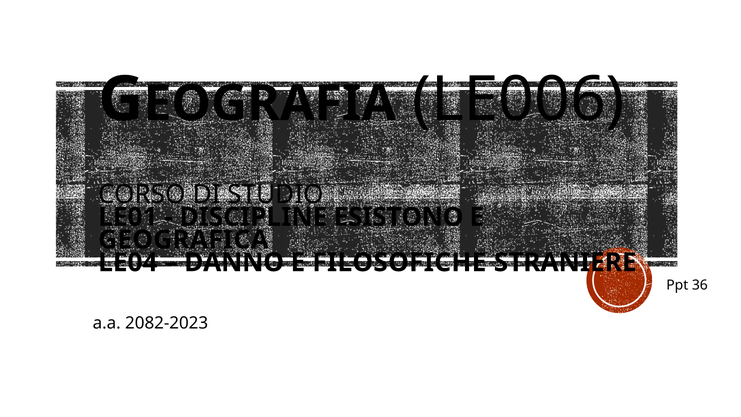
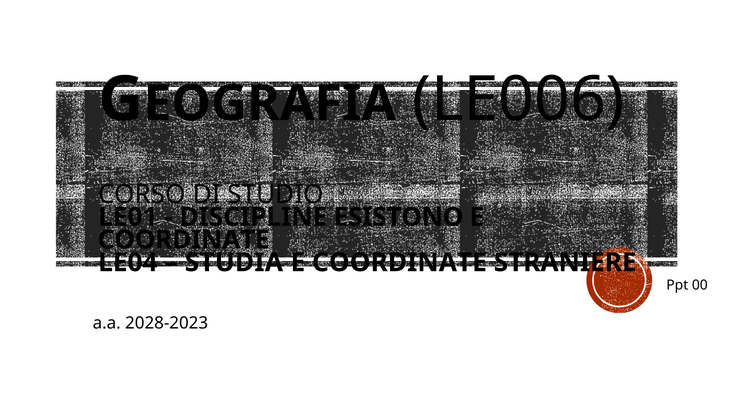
GEOGRAFICA at (183, 240): GEOGRAFICA -> COORDINATE
DANNO: DANNO -> STUDIA
FILOSOFICHE at (399, 262): FILOSOFICHE -> COORDINATE
36: 36 -> 00
2082-2023: 2082-2023 -> 2028-2023
